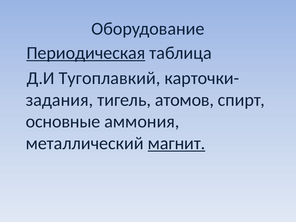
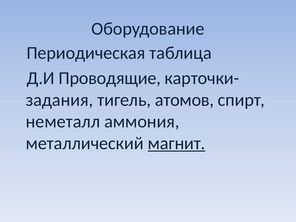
Периодическая underline: present -> none
Тугоплавкий: Тугоплавкий -> Проводящие
основные: основные -> неметалл
